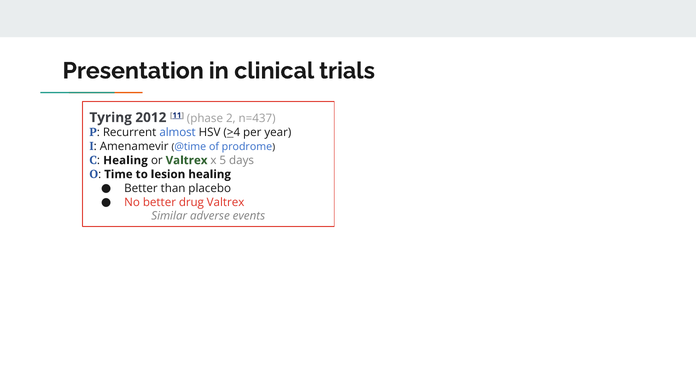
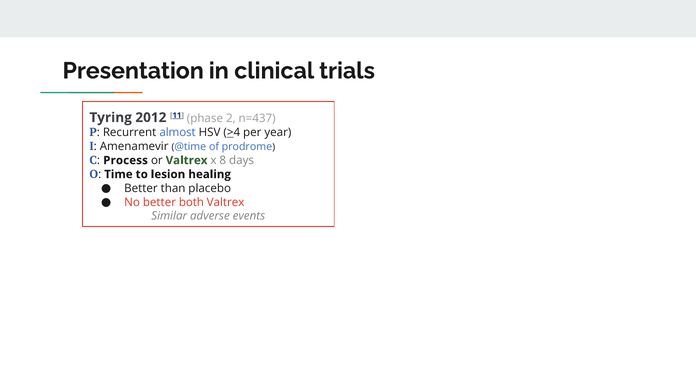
C Healing: Healing -> Process
5: 5 -> 8
drug: drug -> both
